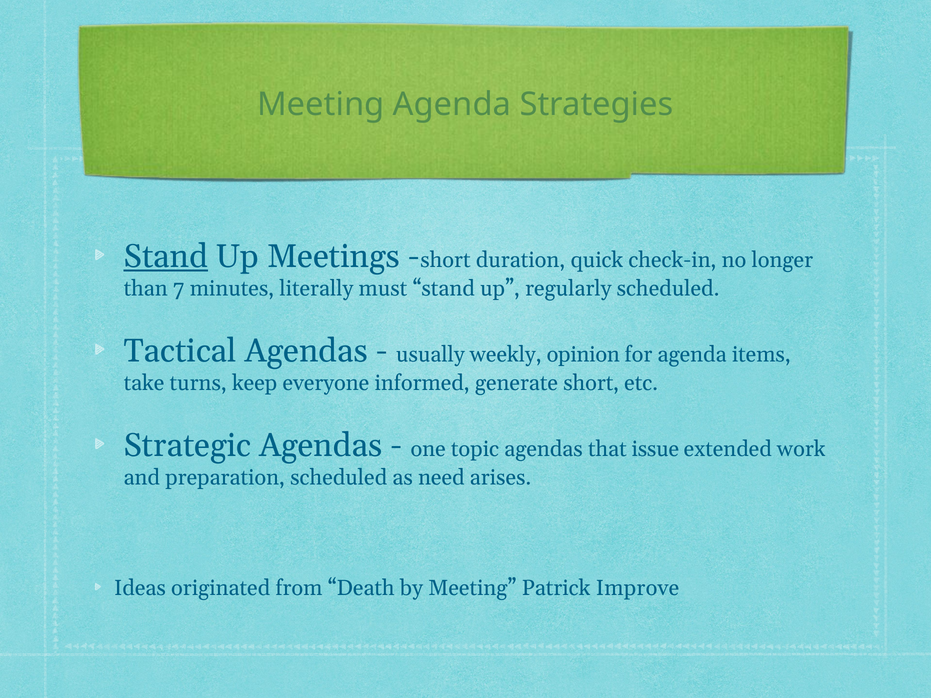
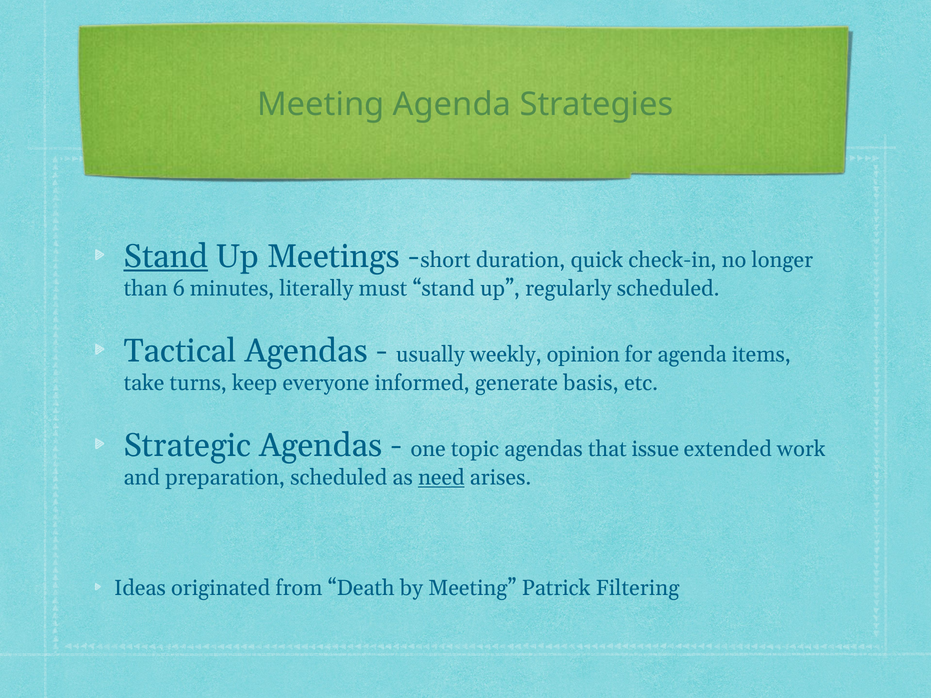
7: 7 -> 6
generate short: short -> basis
need underline: none -> present
Improve: Improve -> Filtering
